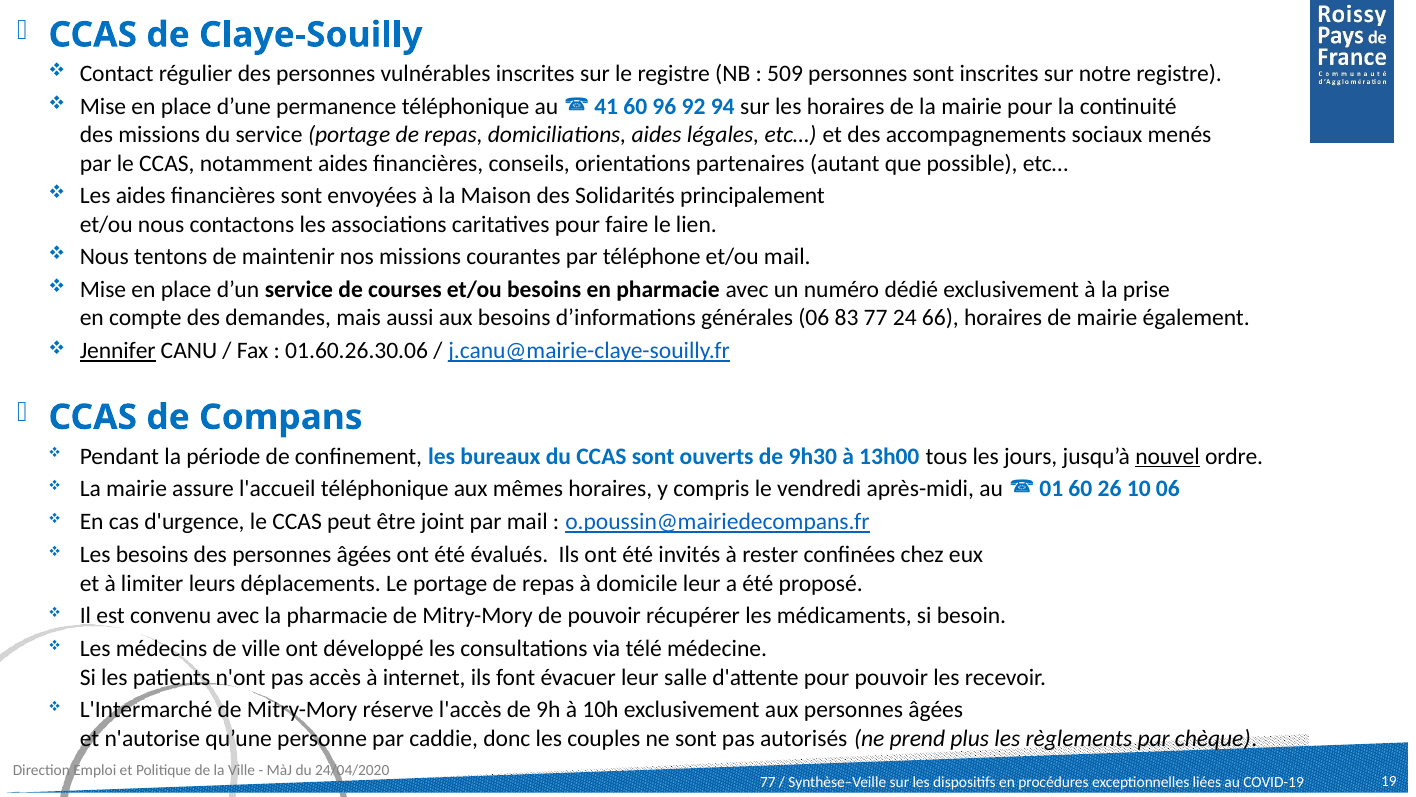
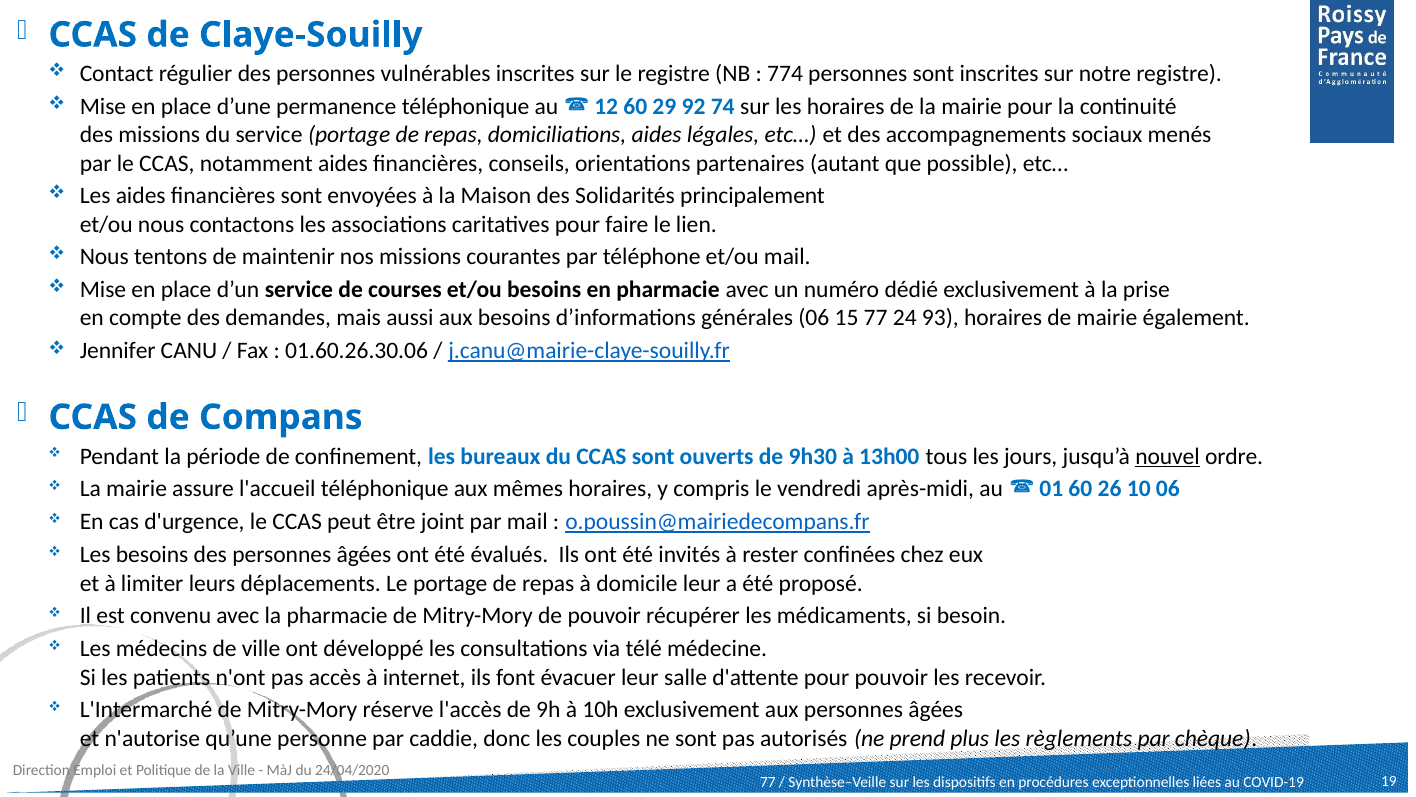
509: 509 -> 774
41: 41 -> 12
96: 96 -> 29
94: 94 -> 74
83: 83 -> 15
66: 66 -> 93
Jennifer underline: present -> none
